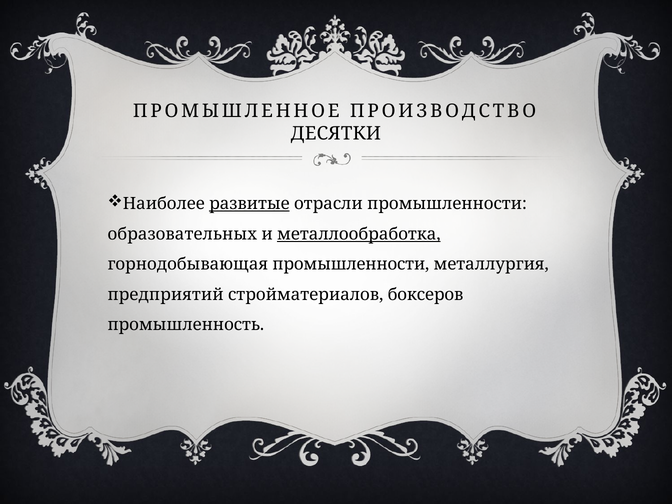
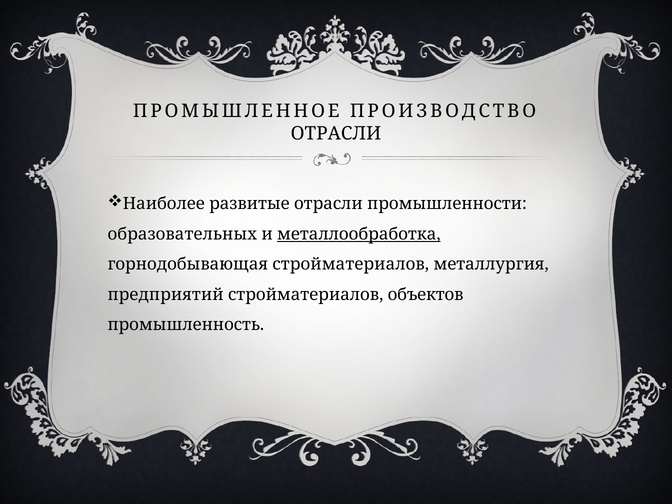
ДЕСЯТКИ at (336, 133): ДЕСЯТКИ -> ОТРАСЛИ
развитые underline: present -> none
горнодобывающая промышленности: промышленности -> стройматериалов
боксеров: боксеров -> объектов
